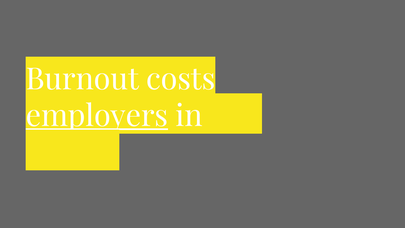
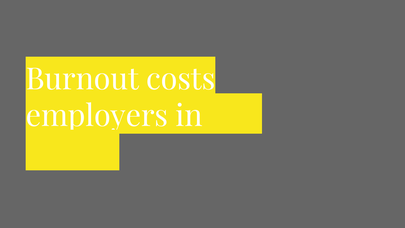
employers underline: present -> none
